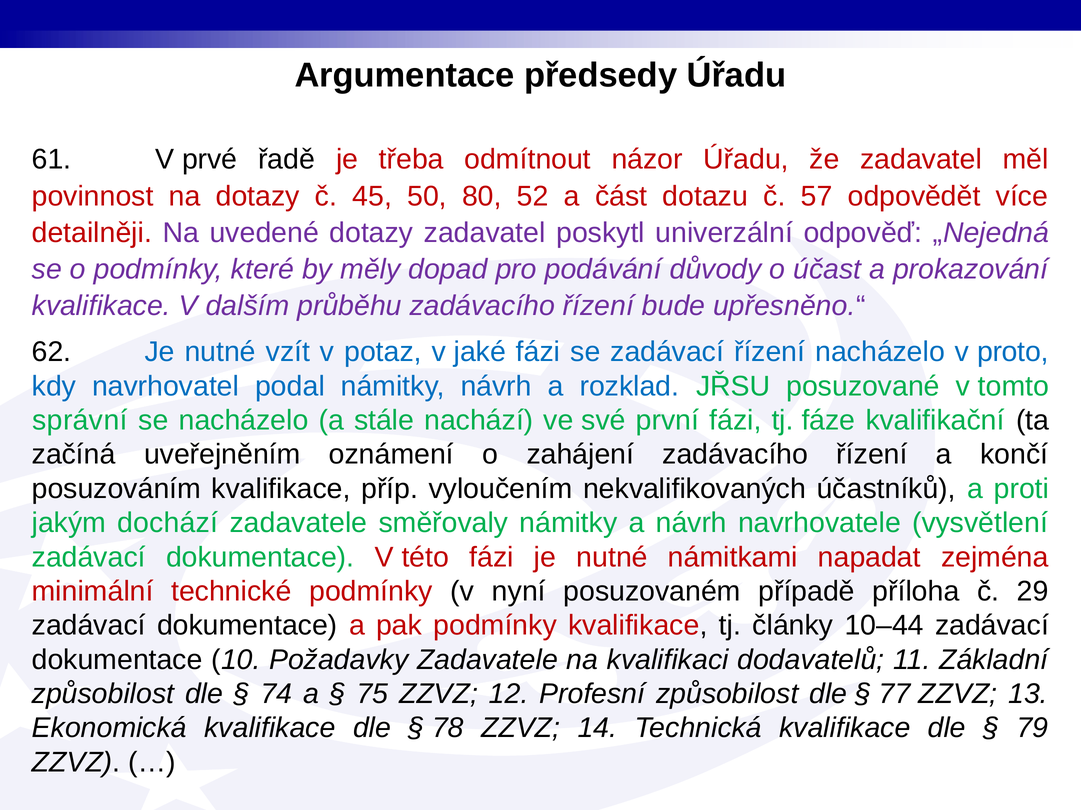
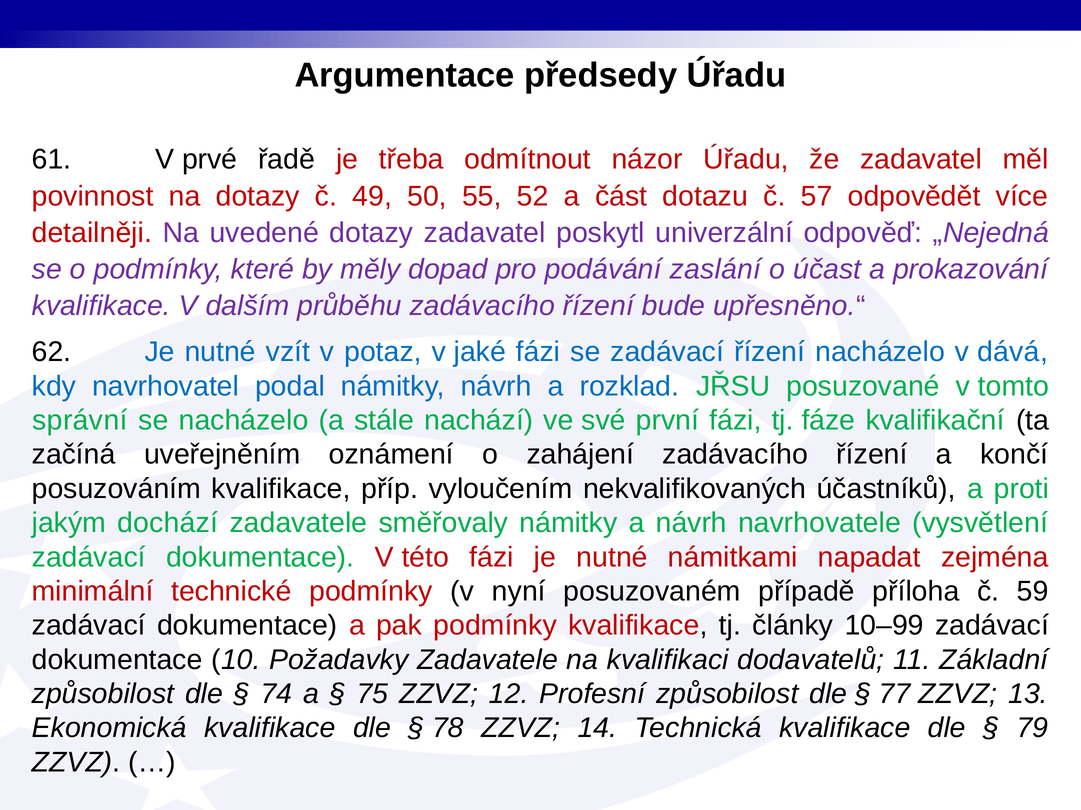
45: 45 -> 49
80: 80 -> 55
důvody: důvody -> zaslání
proto: proto -> dává
29: 29 -> 59
10–44: 10–44 -> 10–99
